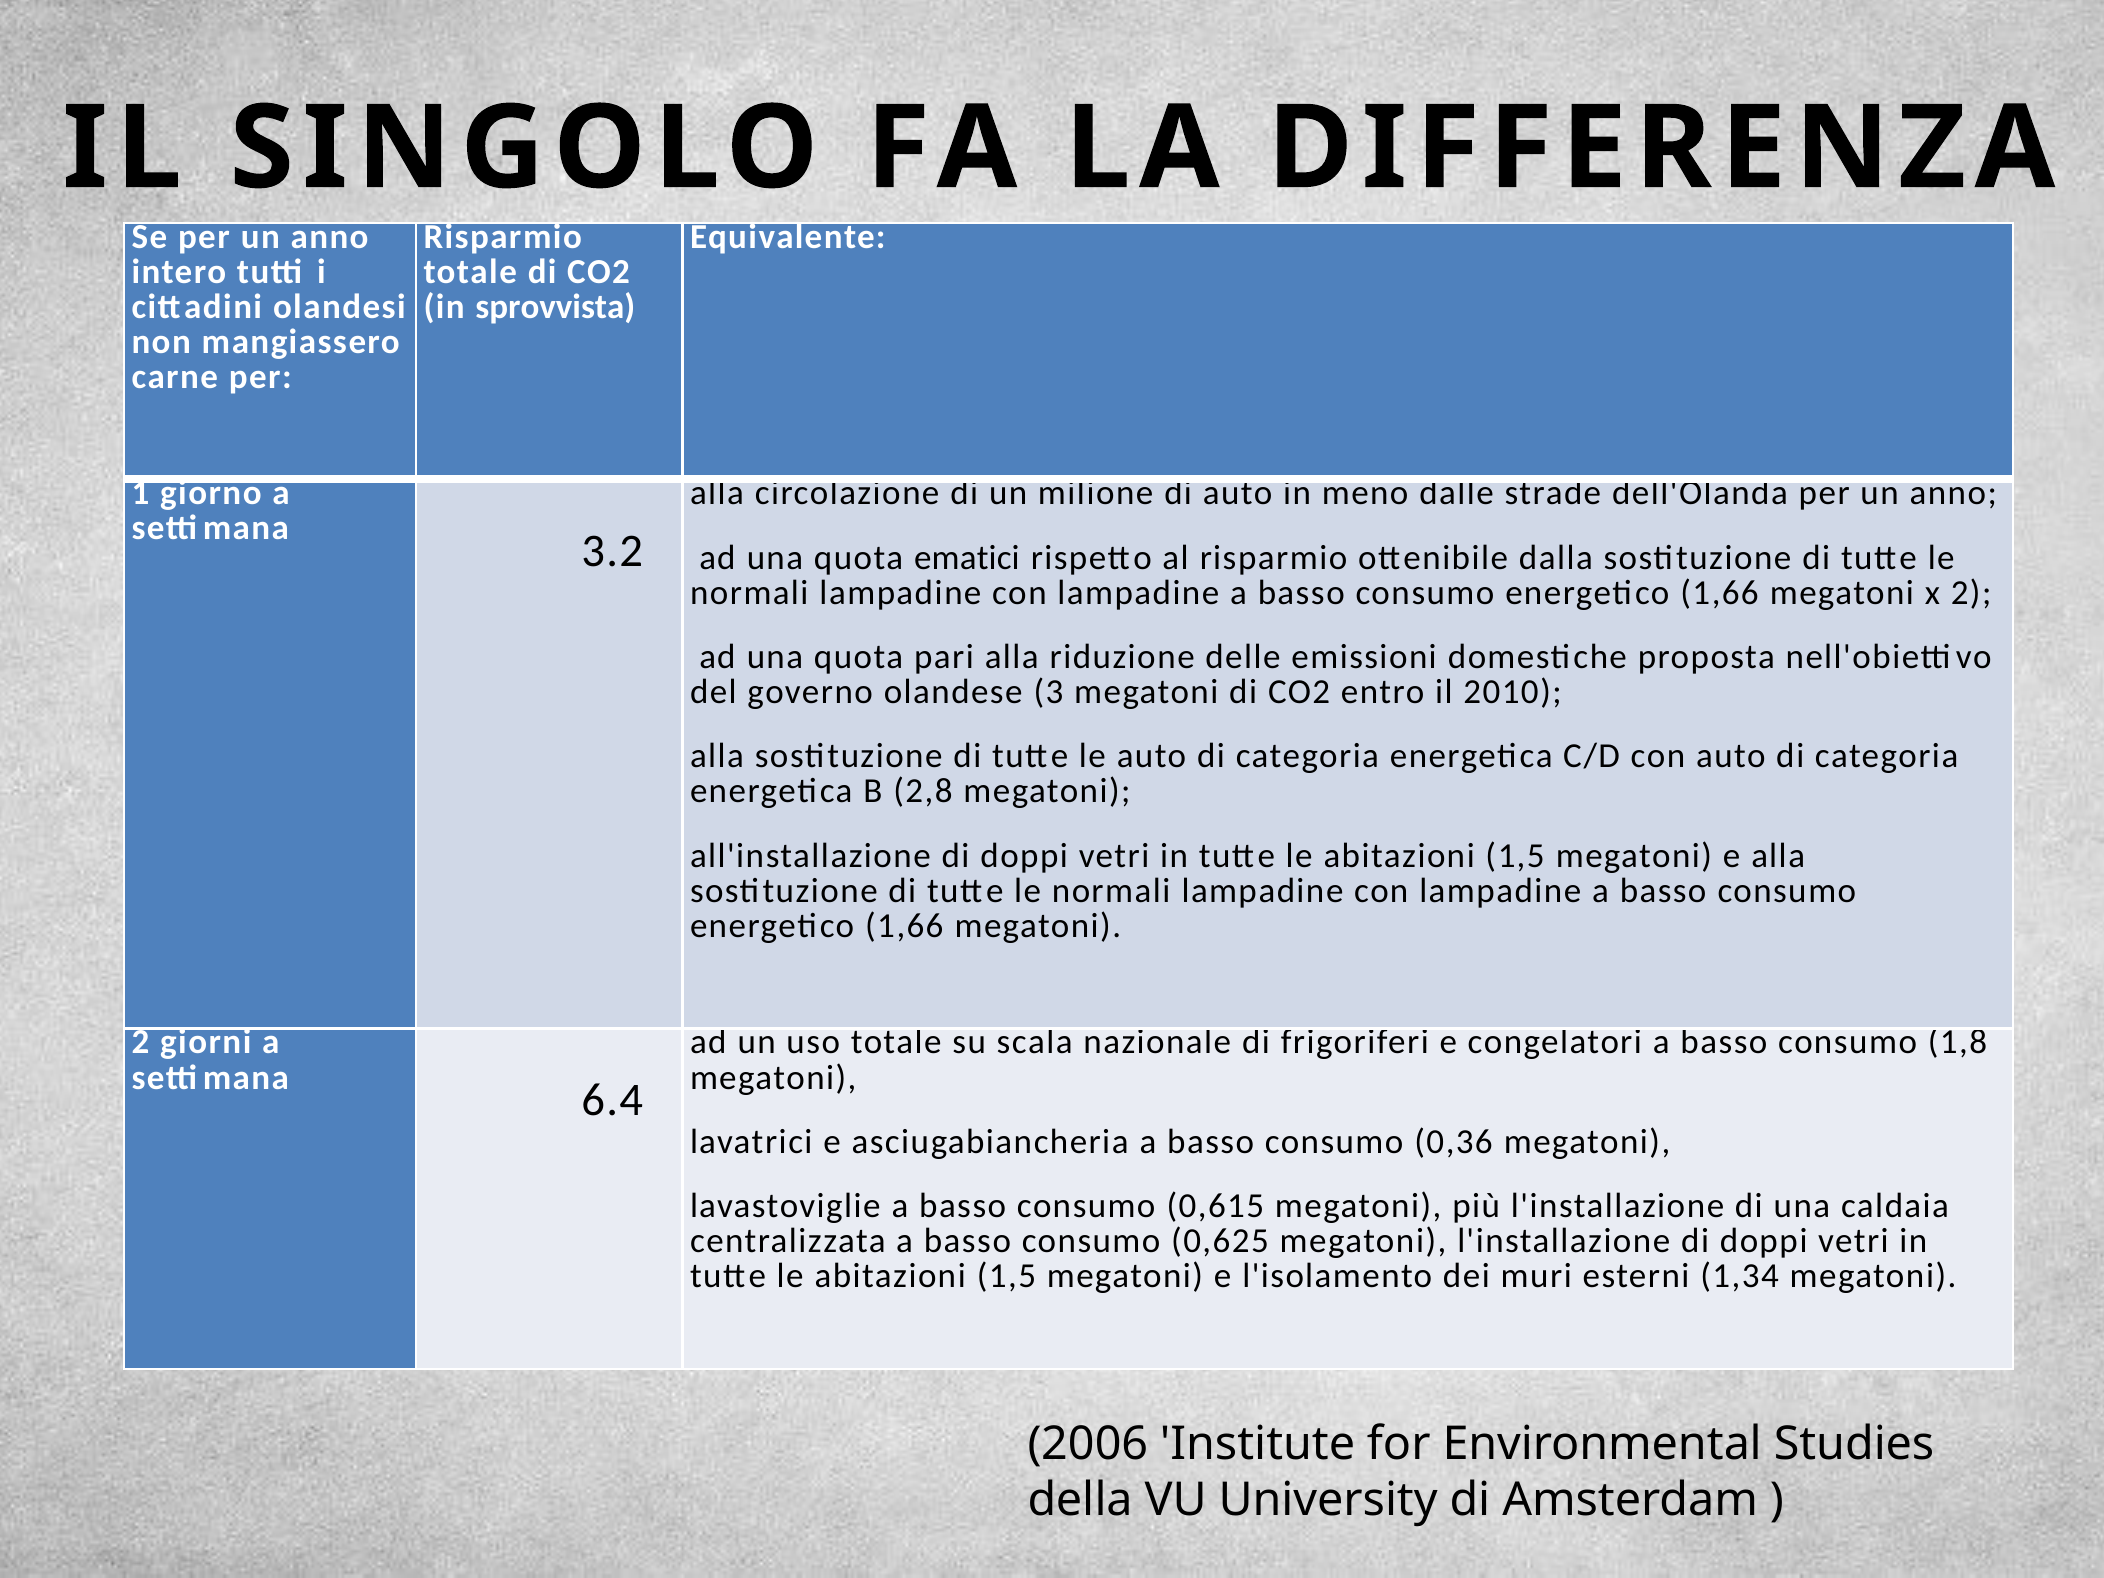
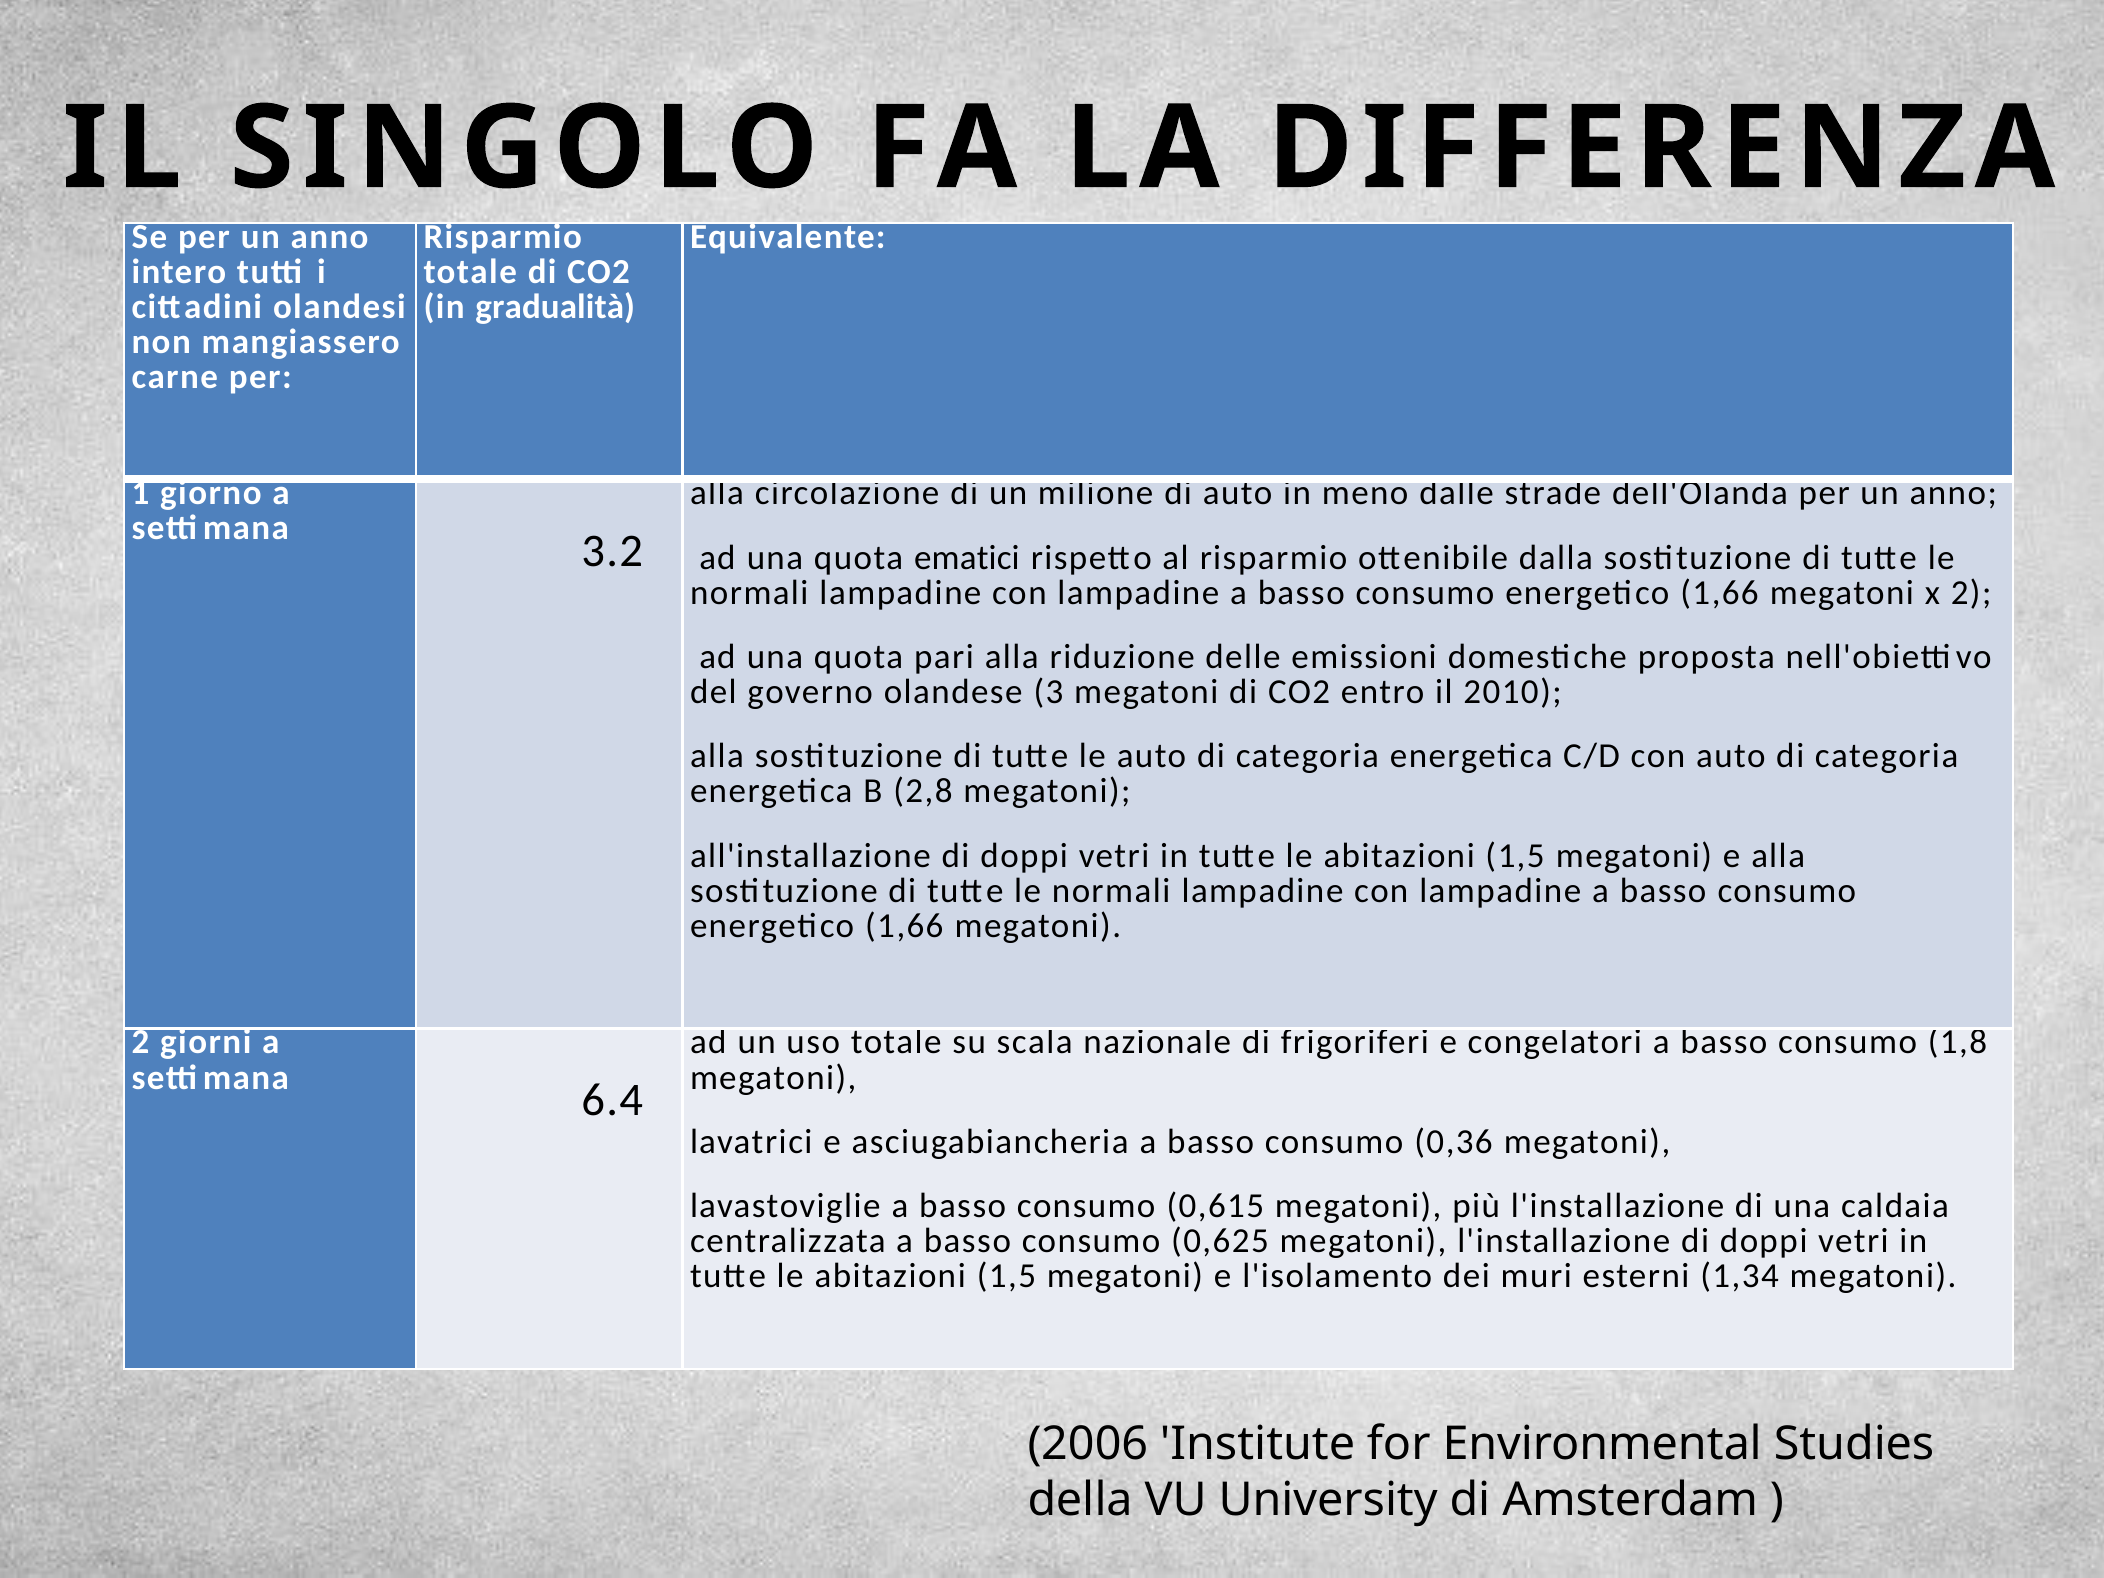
sprovvista: sprovvista -> gradualità
